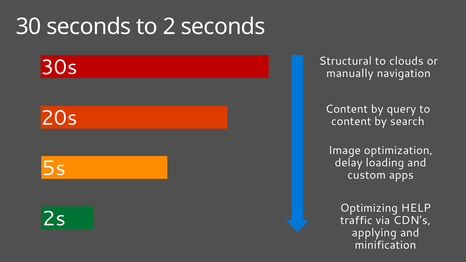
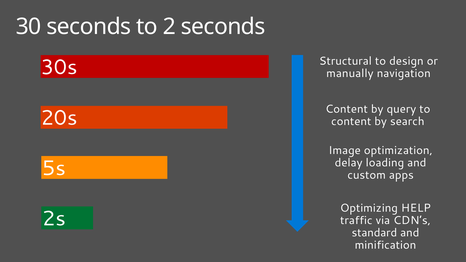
clouds: clouds -> design
applying: applying -> standard
